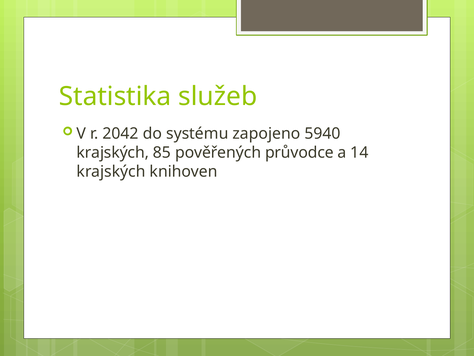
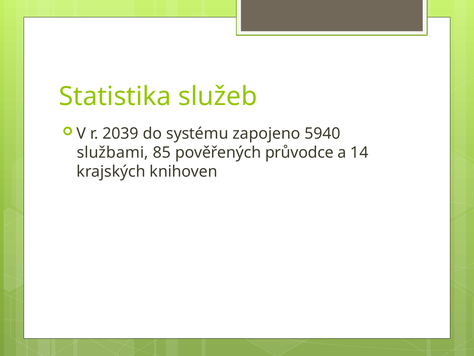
2042: 2042 -> 2039
krajských at (113, 152): krajských -> službami
